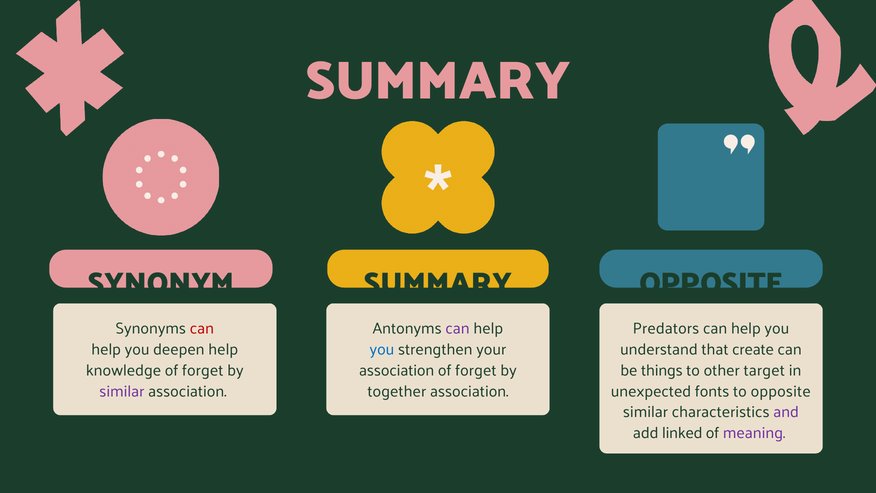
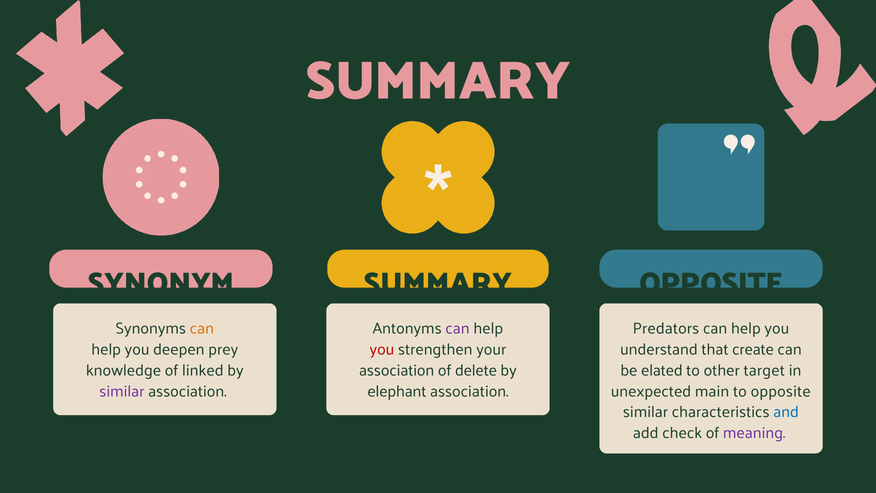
can at (202, 329) colour: red -> orange
deepen help: help -> prey
you at (382, 349) colour: blue -> red
knowledge of forget: forget -> linked
forget at (476, 370): forget -> delete
things: things -> elated
together: together -> elephant
fonts: fonts -> main
and colour: purple -> blue
linked: linked -> check
